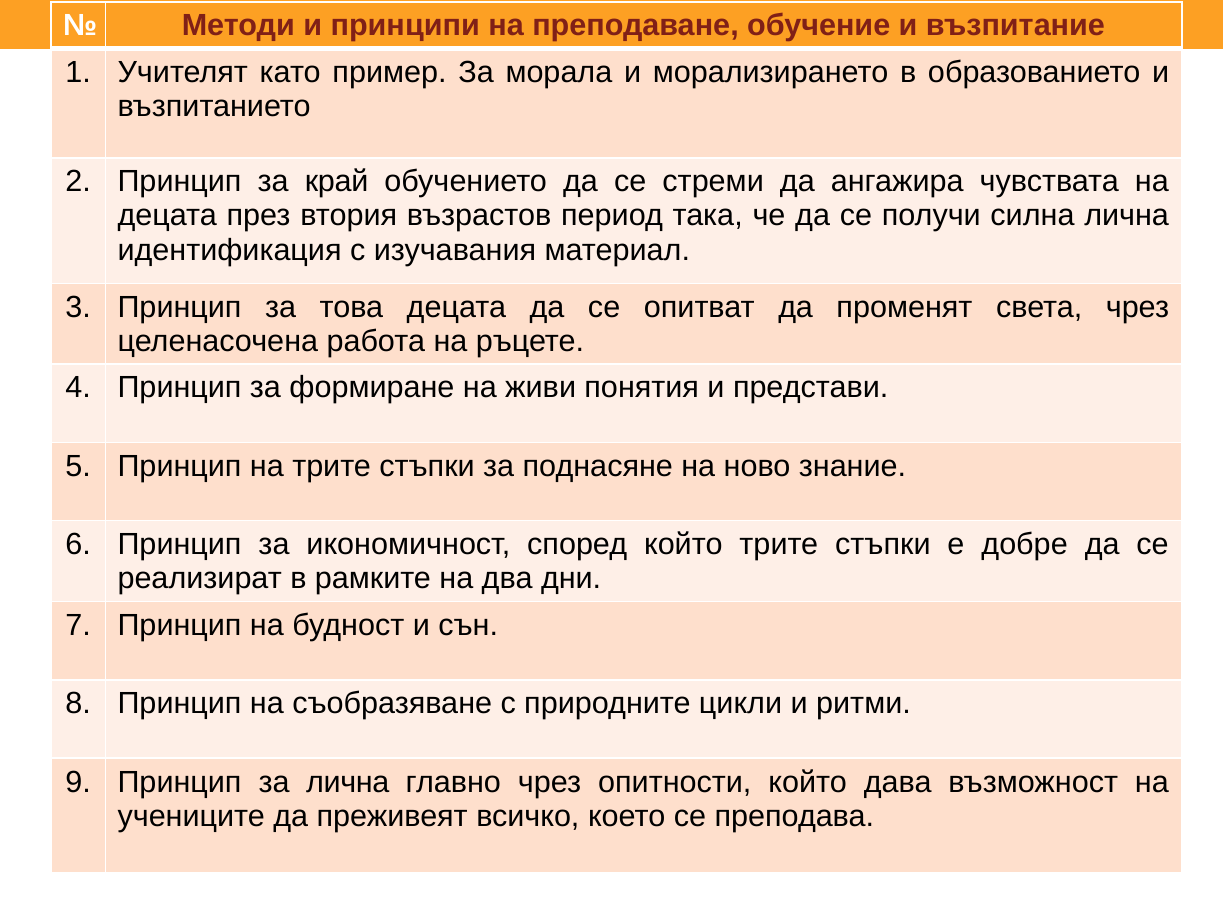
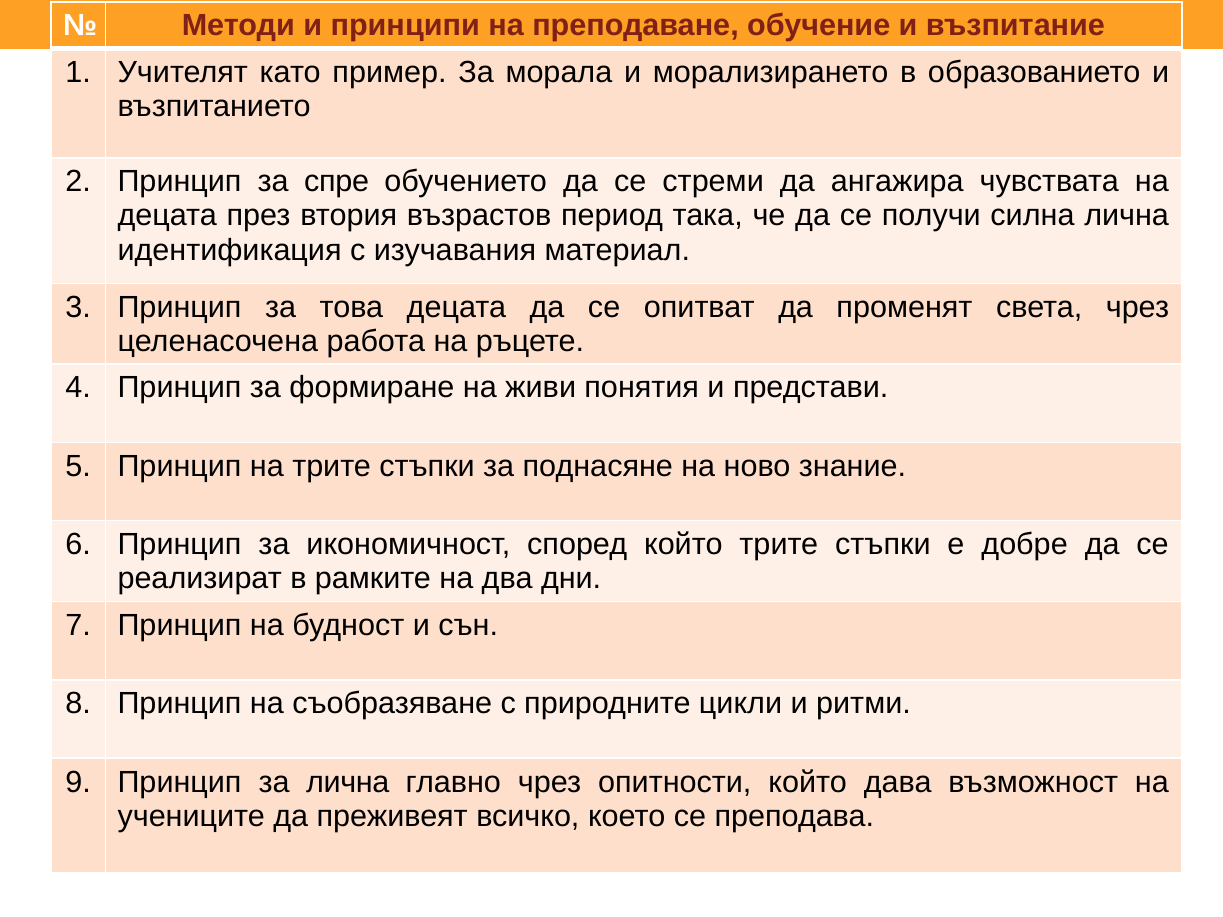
край: край -> спре
